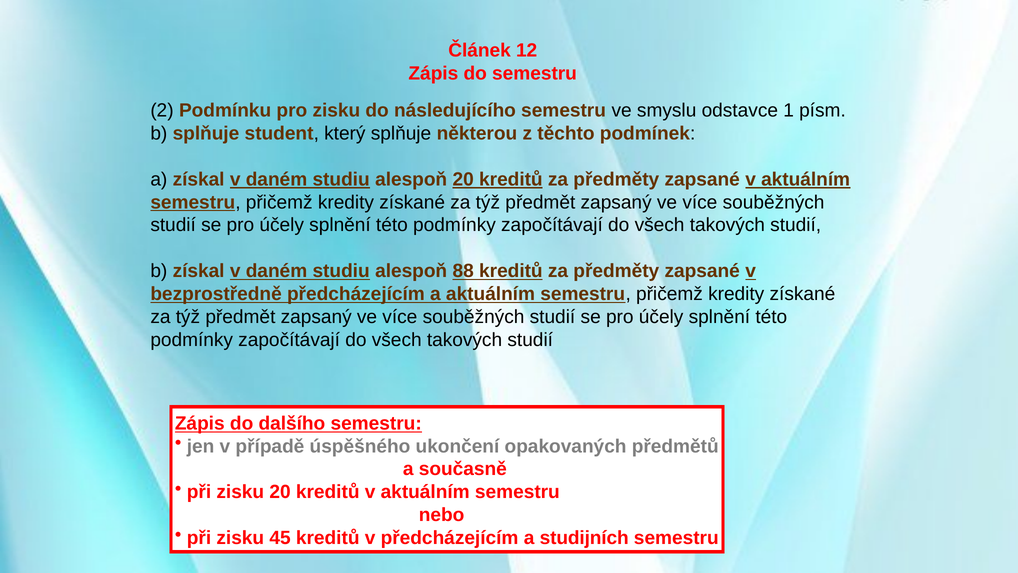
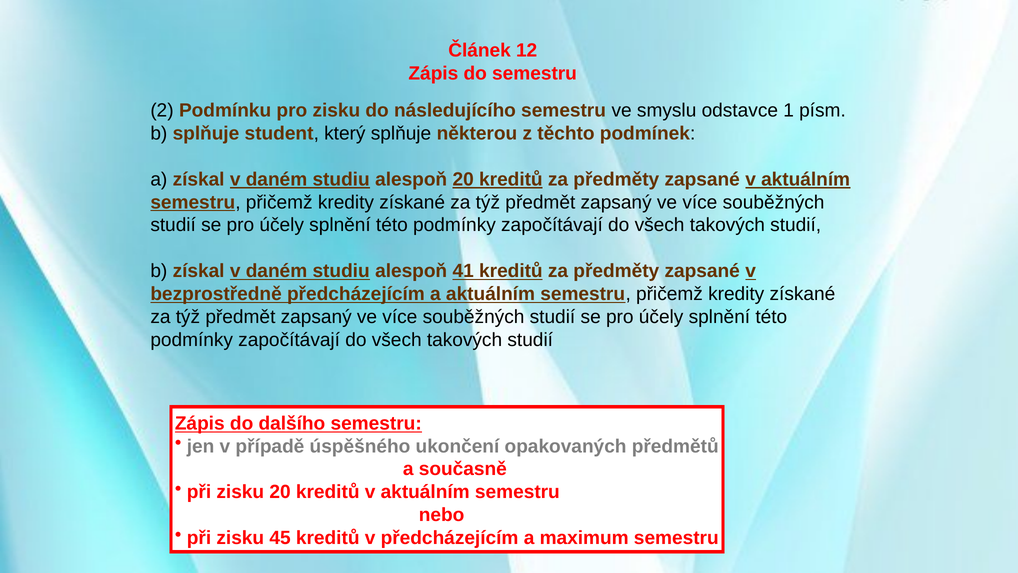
88: 88 -> 41
studijních: studijních -> maximum
